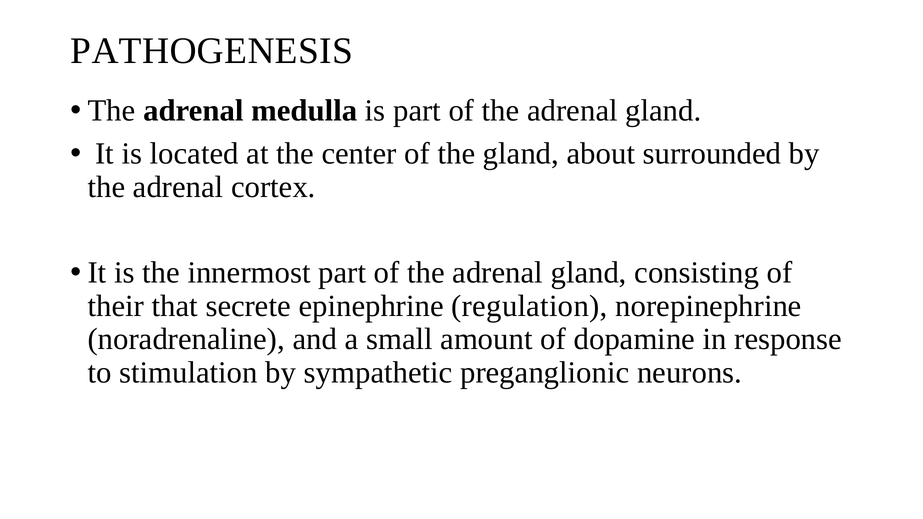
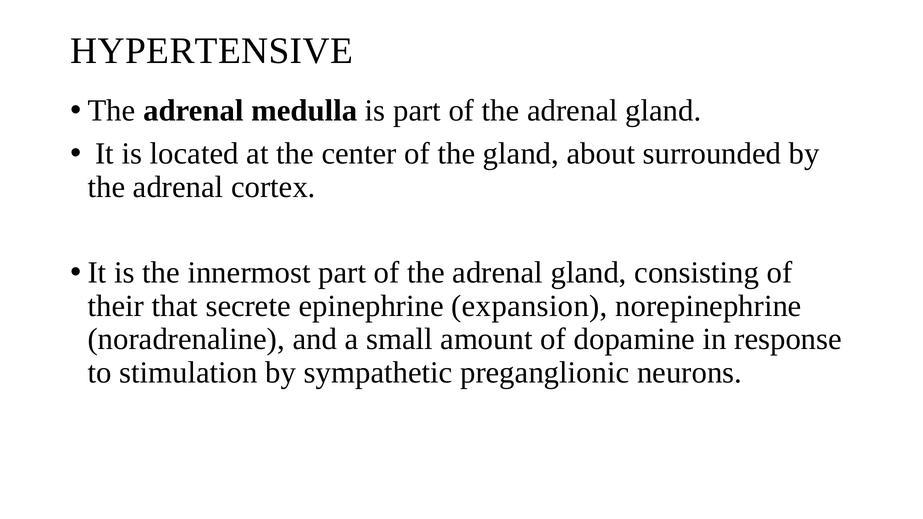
PATHOGENESIS: PATHOGENESIS -> HYPERTENSIVE
regulation: regulation -> expansion
